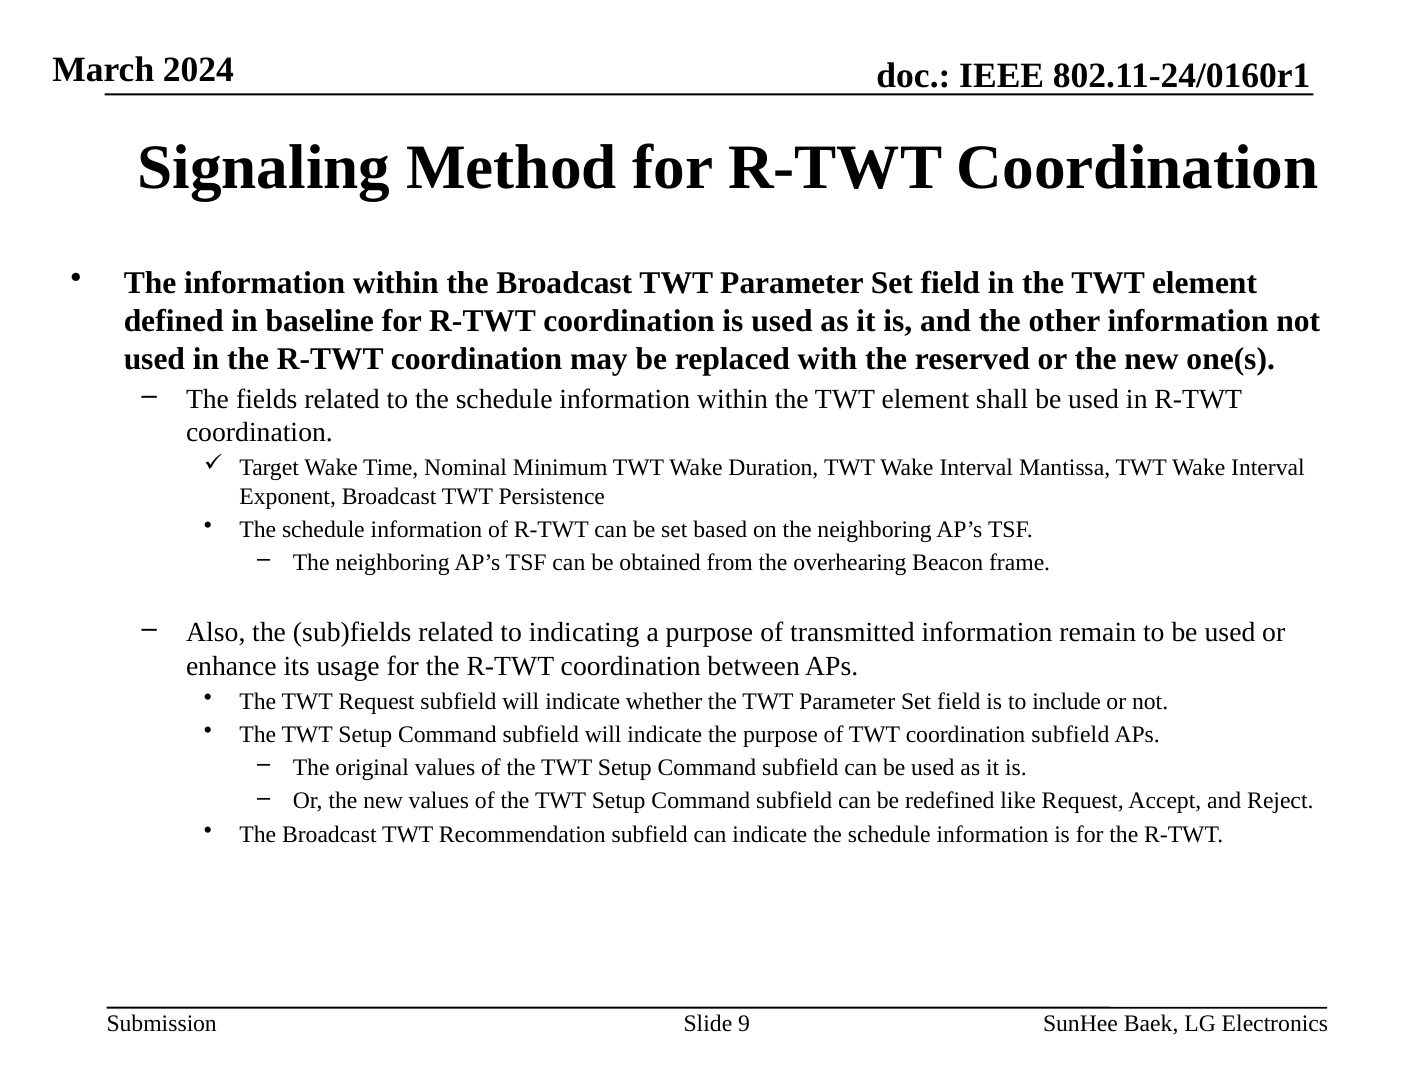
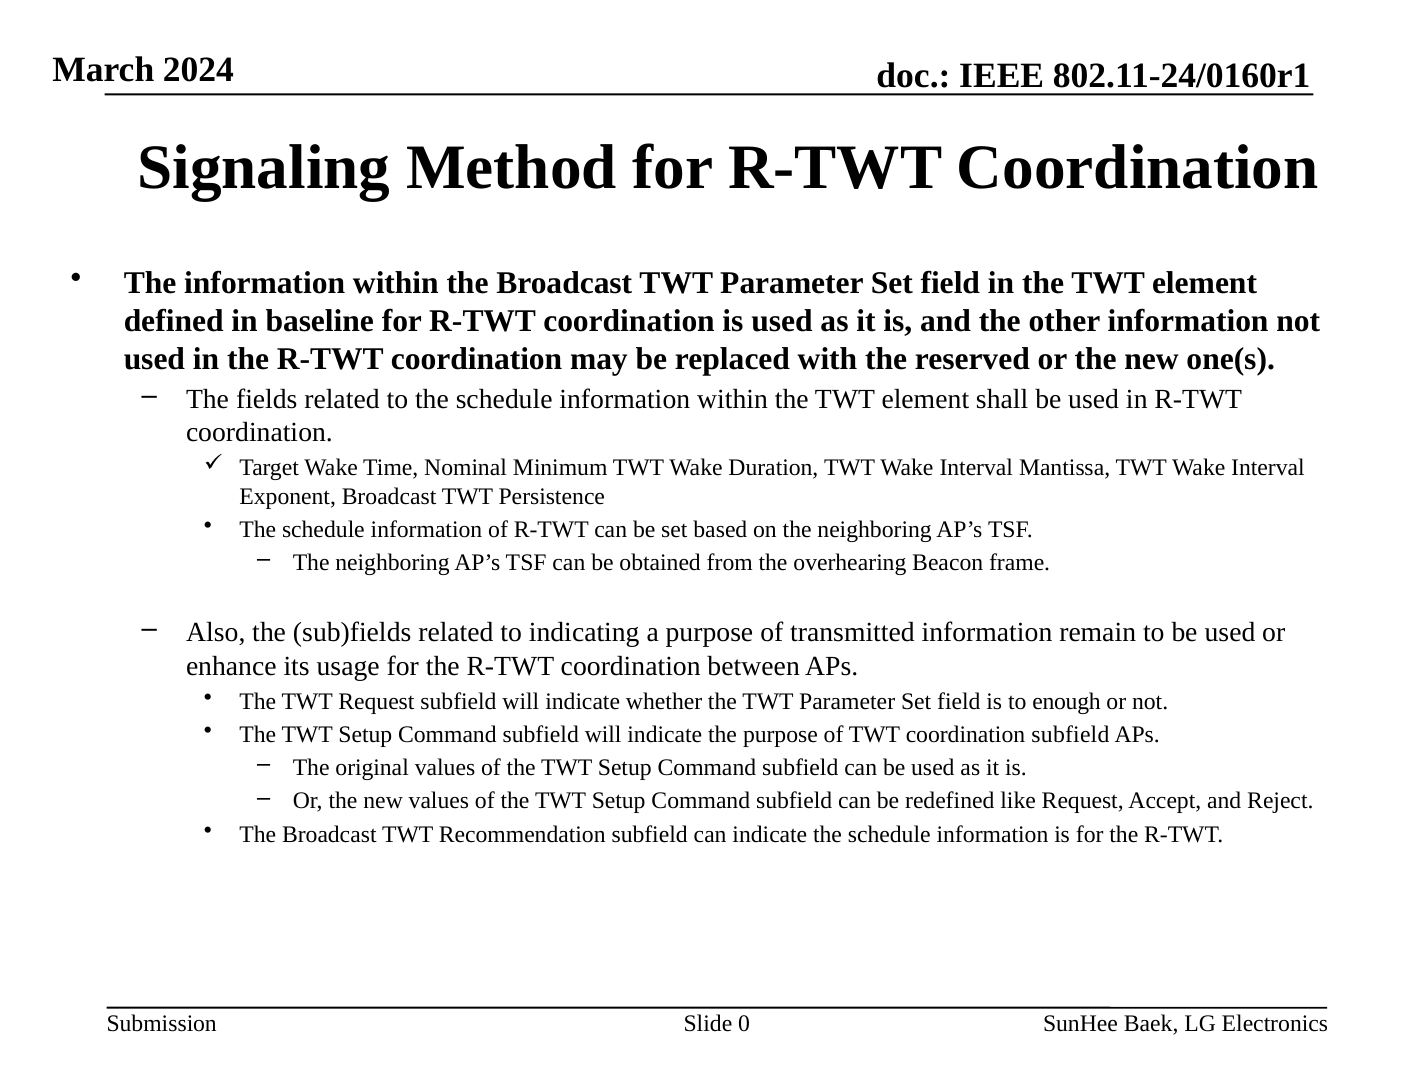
include: include -> enough
9: 9 -> 0
